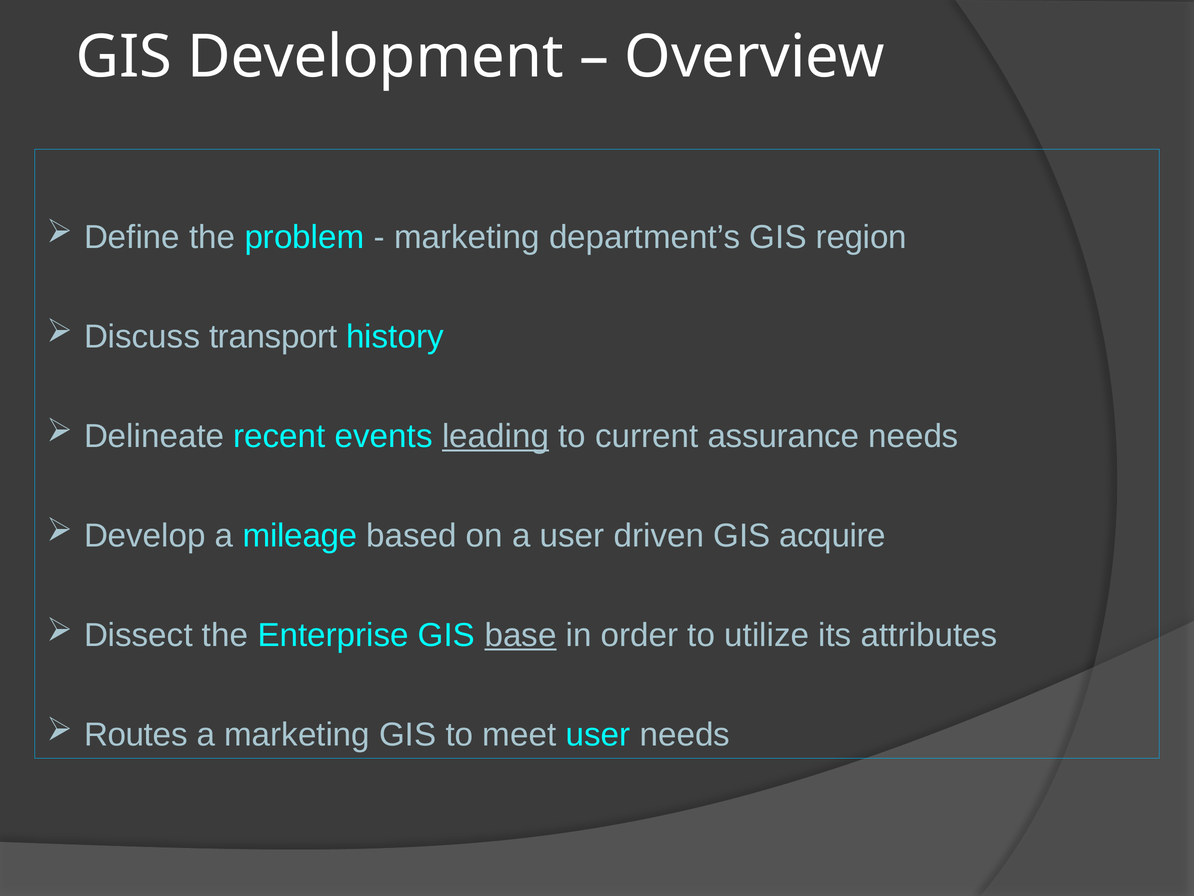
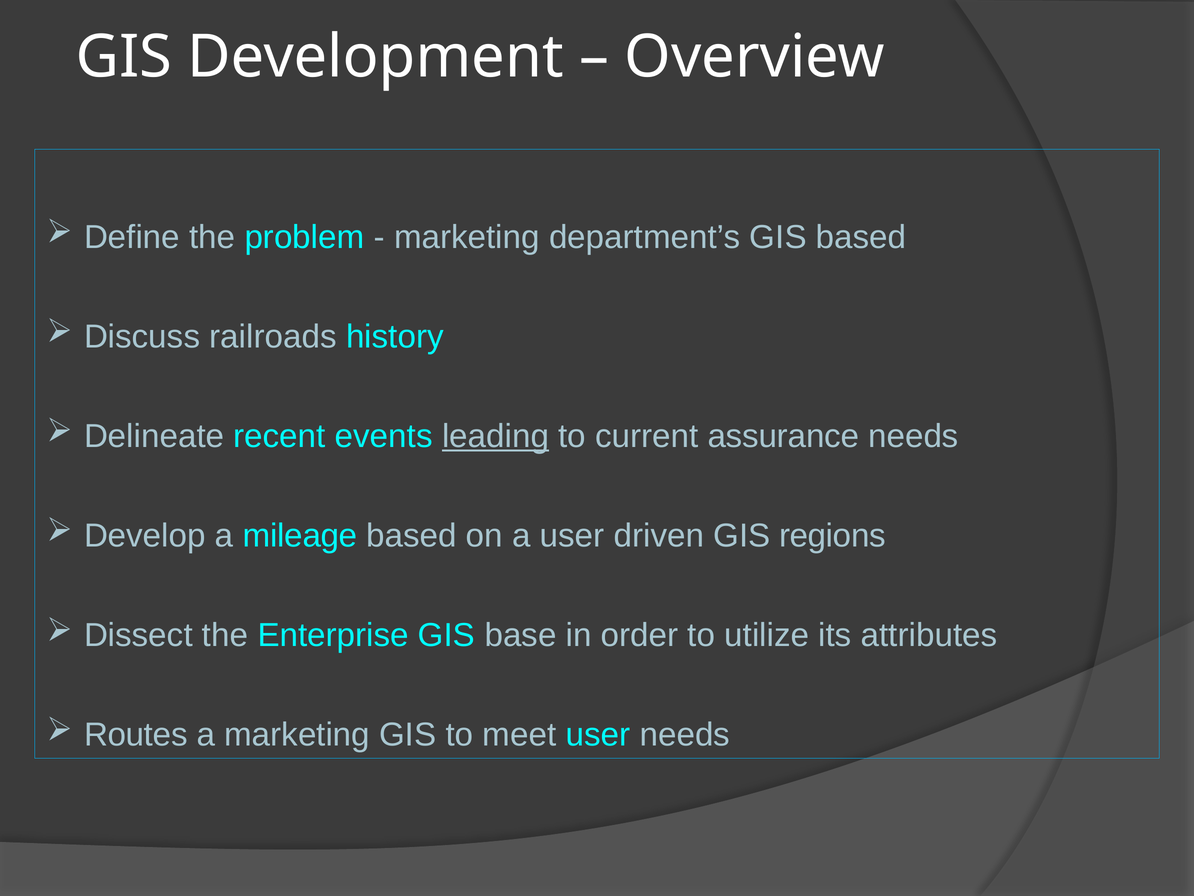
GIS region: region -> based
transport: transport -> railroads
acquire: acquire -> regions
base underline: present -> none
